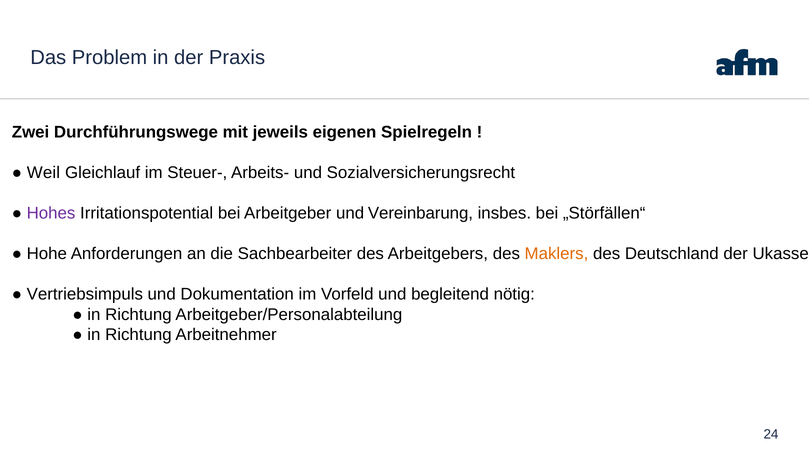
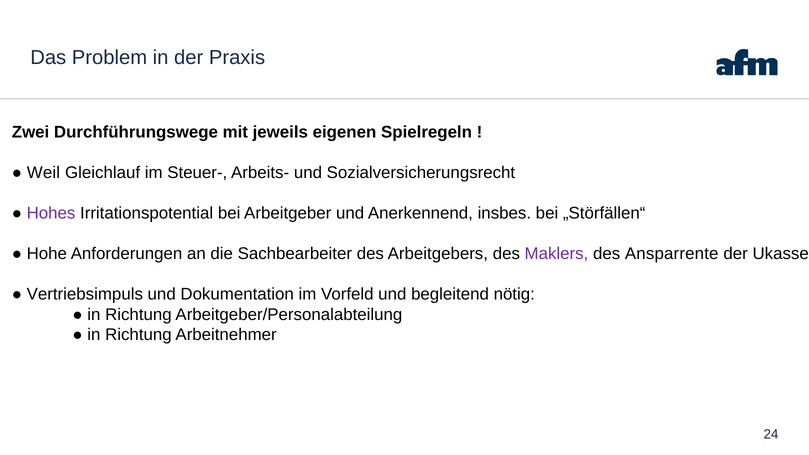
Vereinbarung: Vereinbarung -> Anerkennend
Maklers colour: orange -> purple
Deutschland: Deutschland -> Ansparrente
